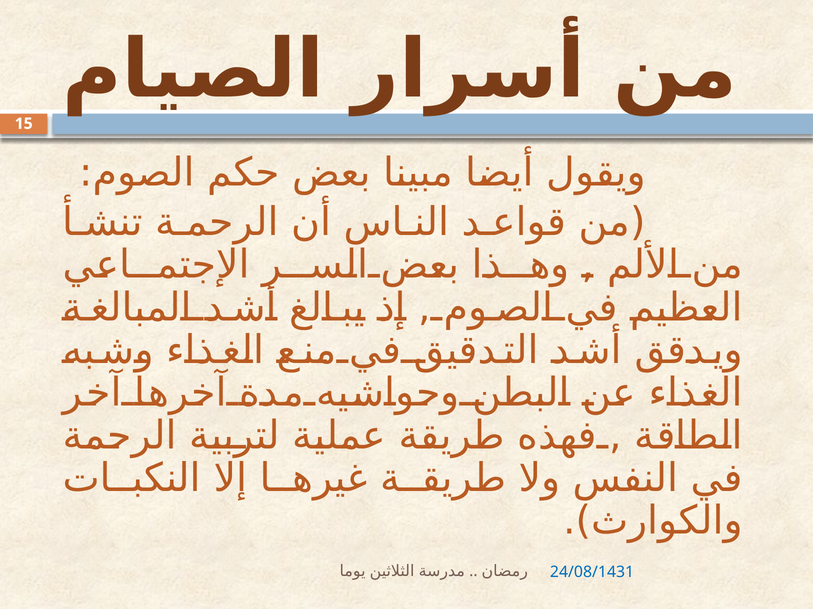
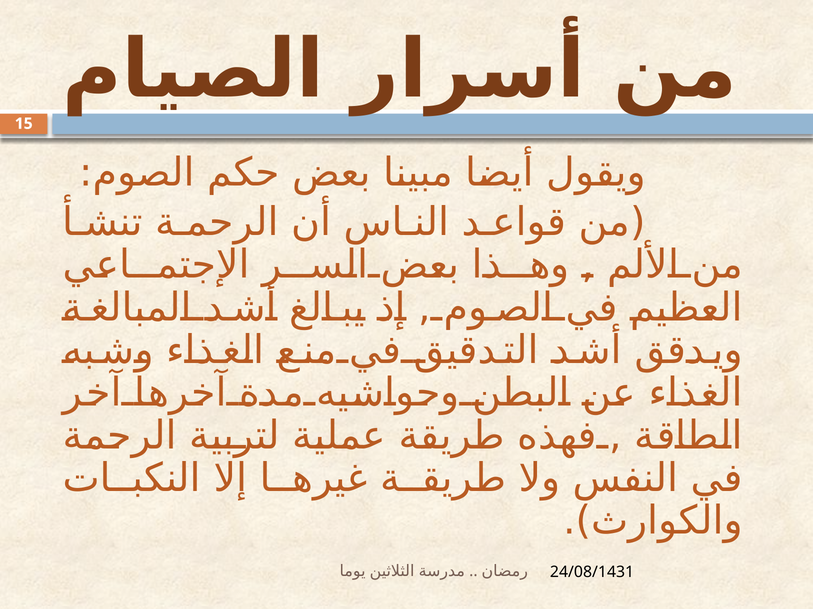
24/08/1431 colour: blue -> black
